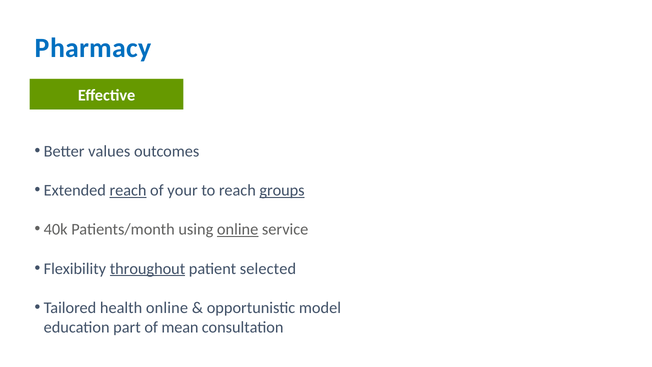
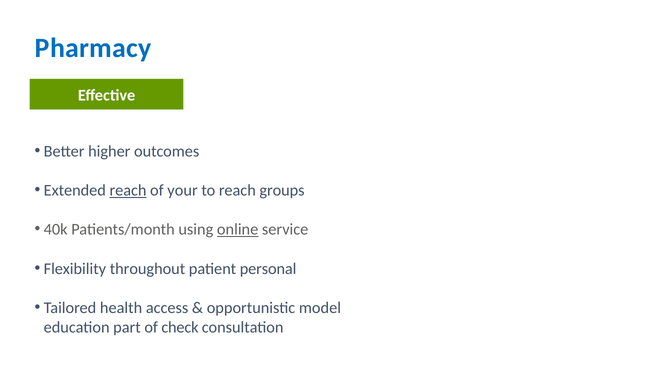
values: values -> higher
groups underline: present -> none
throughout underline: present -> none
selected: selected -> personal
health online: online -> access
mean: mean -> check
